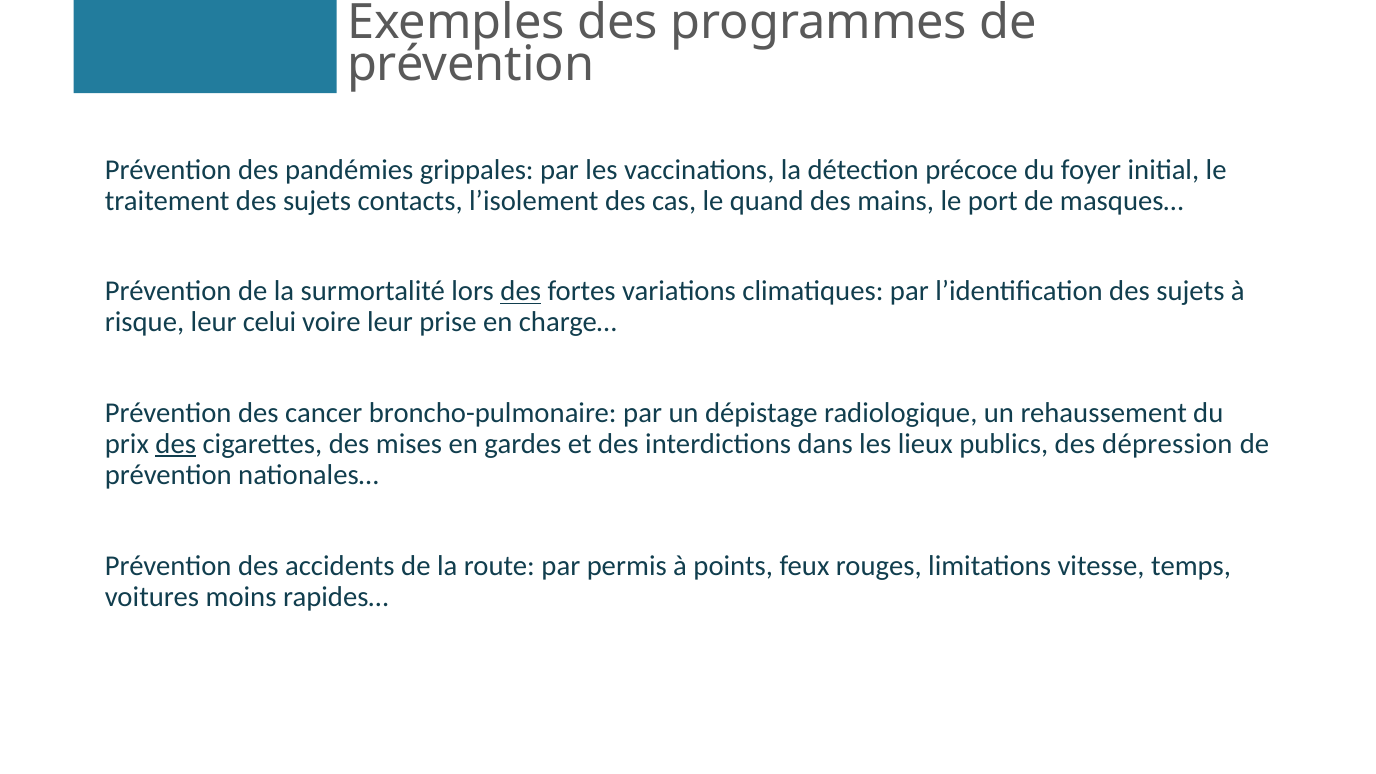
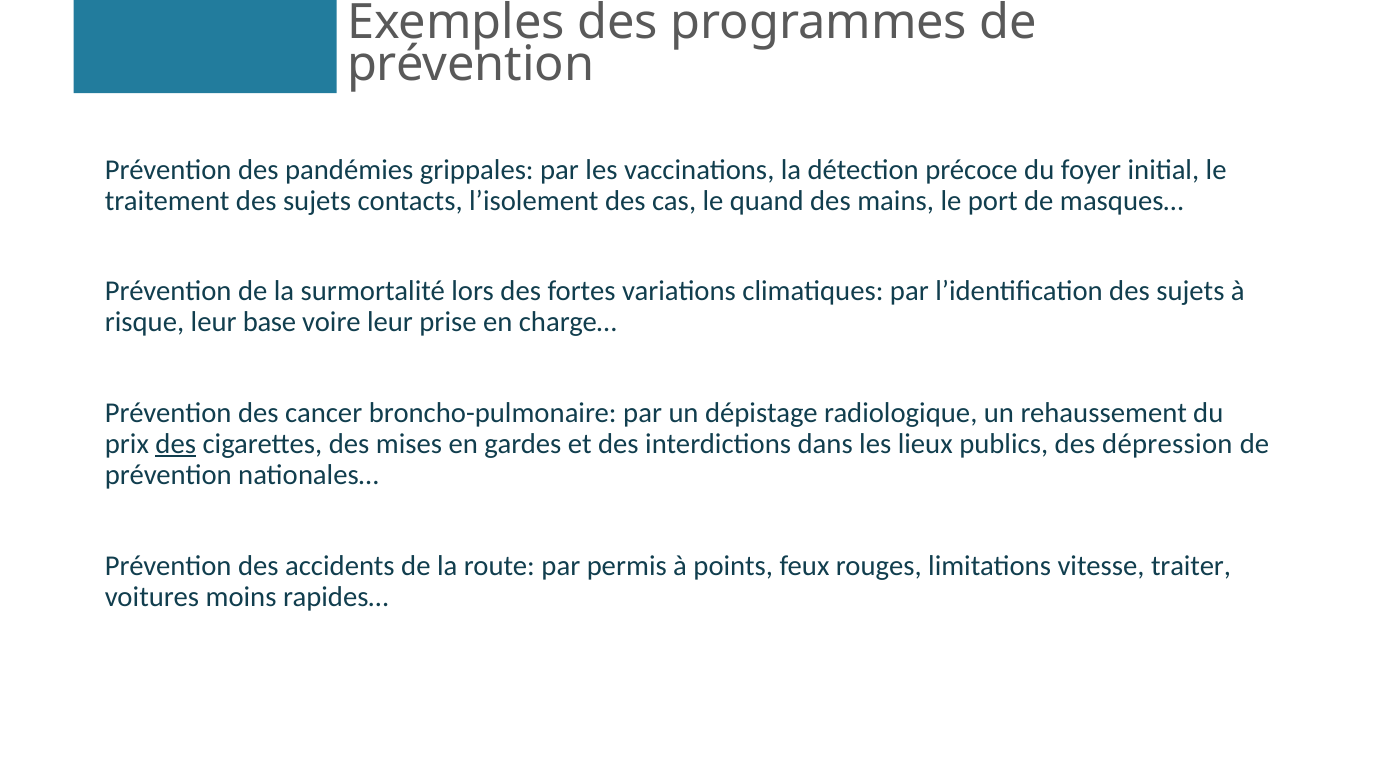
des at (521, 291) underline: present -> none
celui: celui -> base
temps: temps -> traiter
